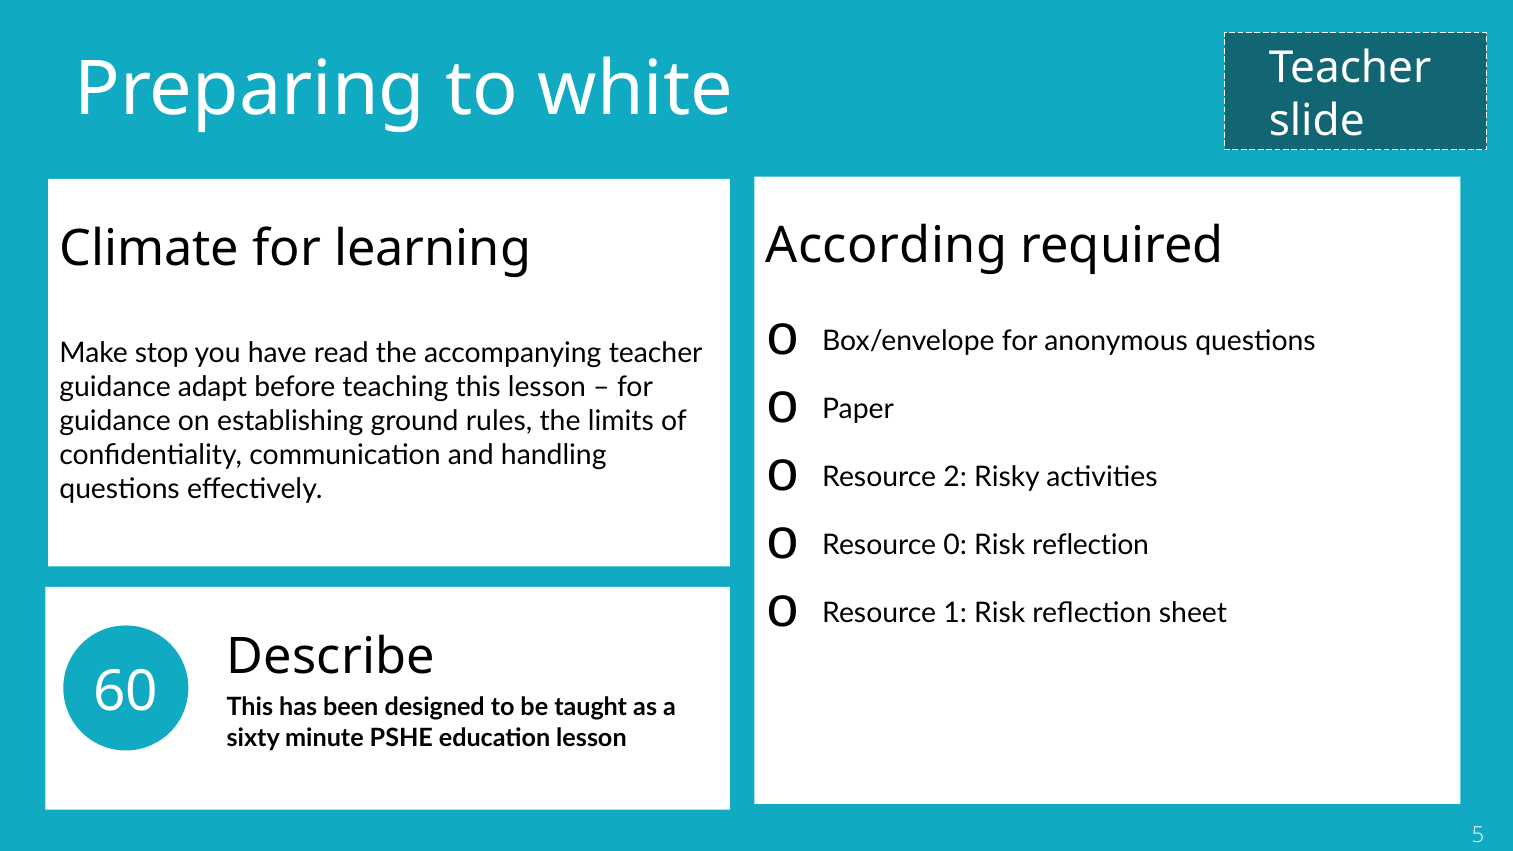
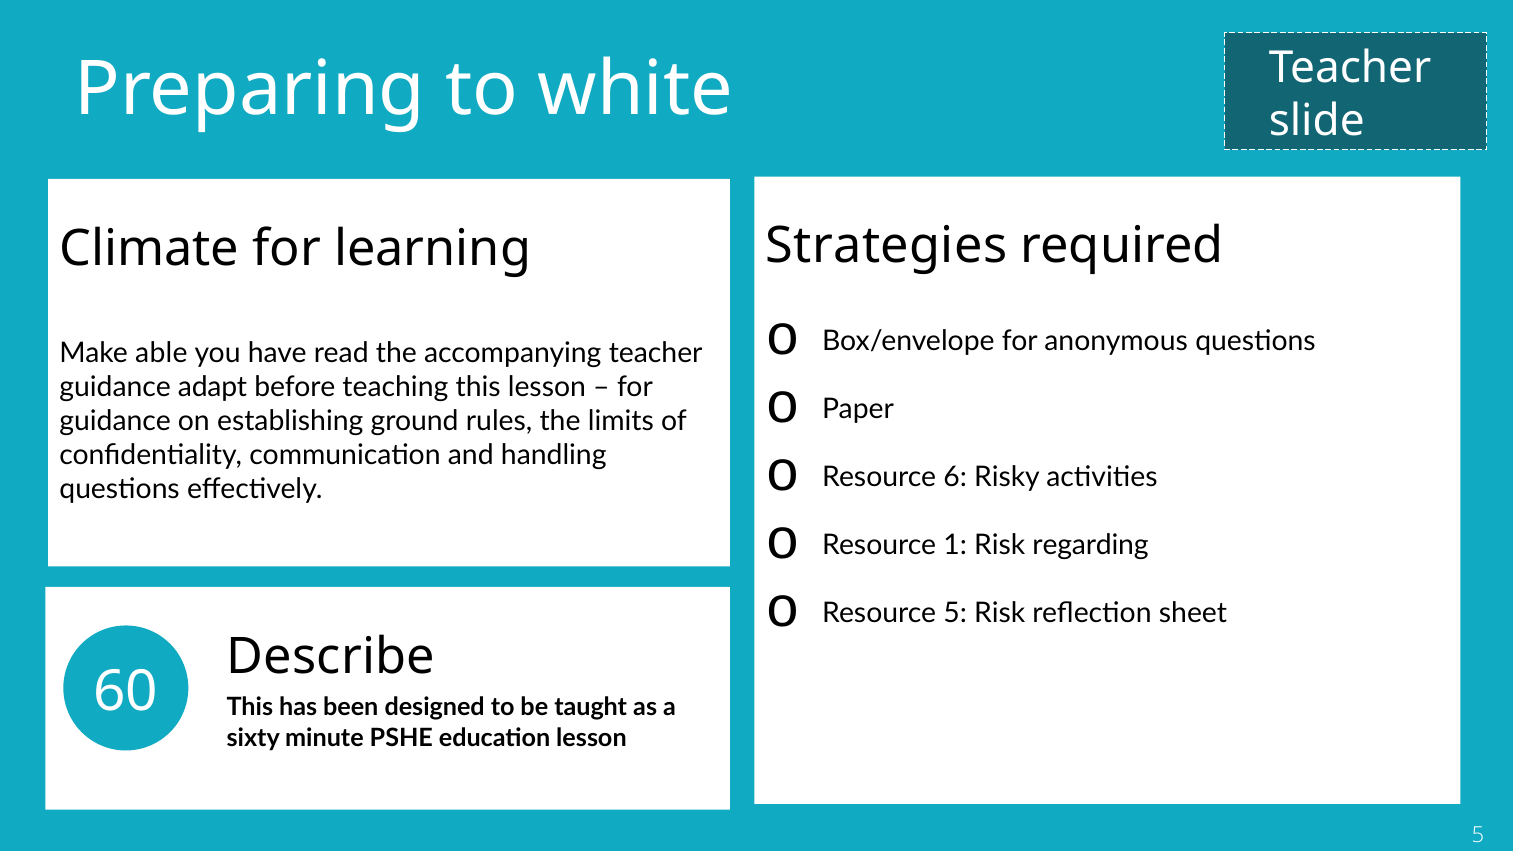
According: According -> Strategies
stop: stop -> able
2: 2 -> 6
0: 0 -> 1
reflection at (1091, 545): reflection -> regarding
Resource 1: 1 -> 5
